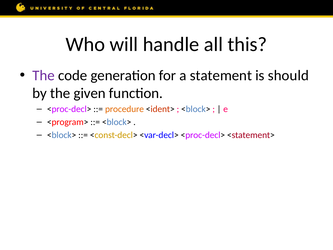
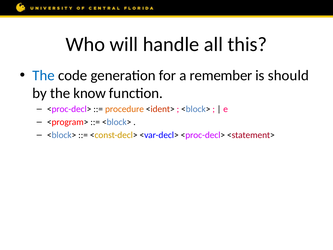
The at (44, 75) colour: purple -> blue
statement: statement -> remember
given: given -> know
